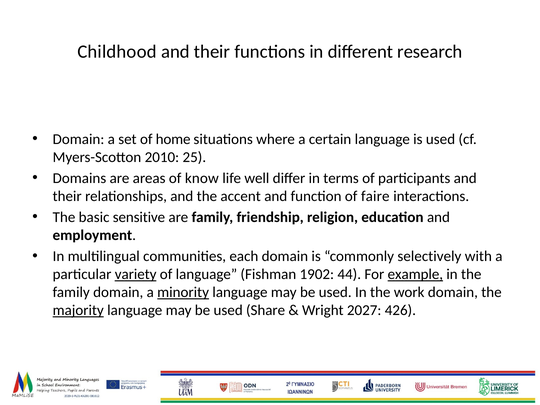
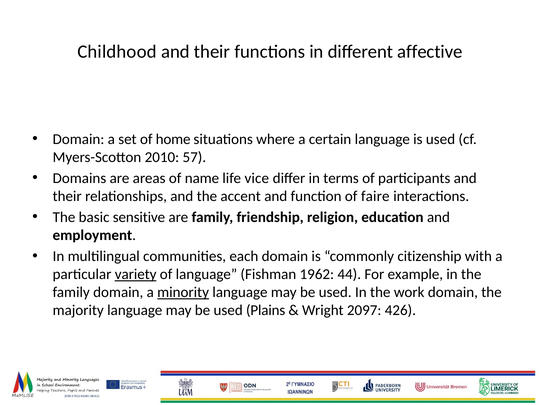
research: research -> affective
25: 25 -> 57
know: know -> name
well: well -> vice
selectively: selectively -> citizenship
1902: 1902 -> 1962
example underline: present -> none
majority underline: present -> none
Share: Share -> Plains
2027: 2027 -> 2097
